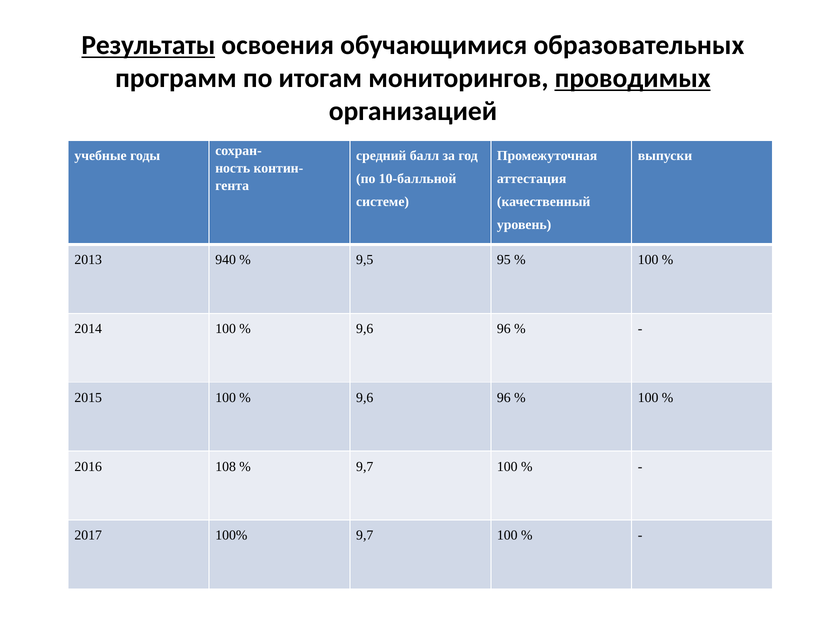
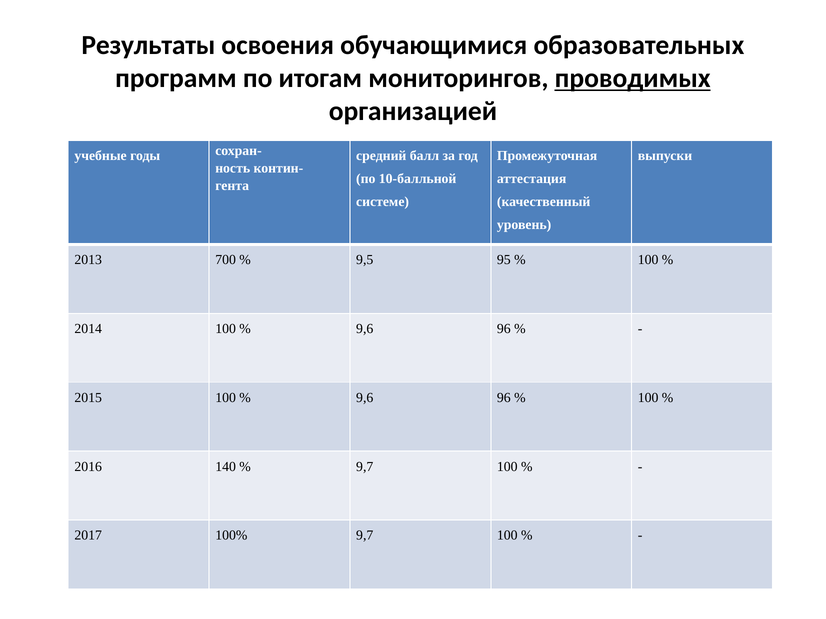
Результаты underline: present -> none
940: 940 -> 700
108: 108 -> 140
